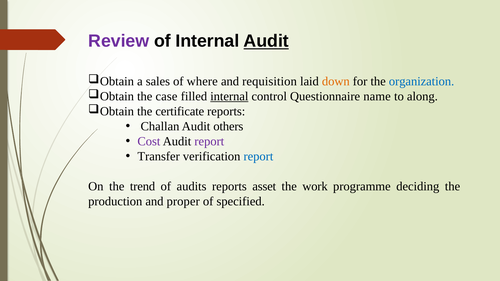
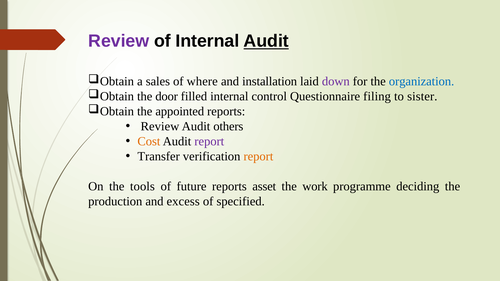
requisition: requisition -> installation
down colour: orange -> purple
case: case -> door
internal at (229, 96) underline: present -> none
name: name -> filing
along: along -> sister
certificate: certificate -> appointed
Challan at (160, 126): Challan -> Review
Cost colour: purple -> orange
report at (258, 156) colour: blue -> orange
trend: trend -> tools
audits: audits -> future
proper: proper -> excess
